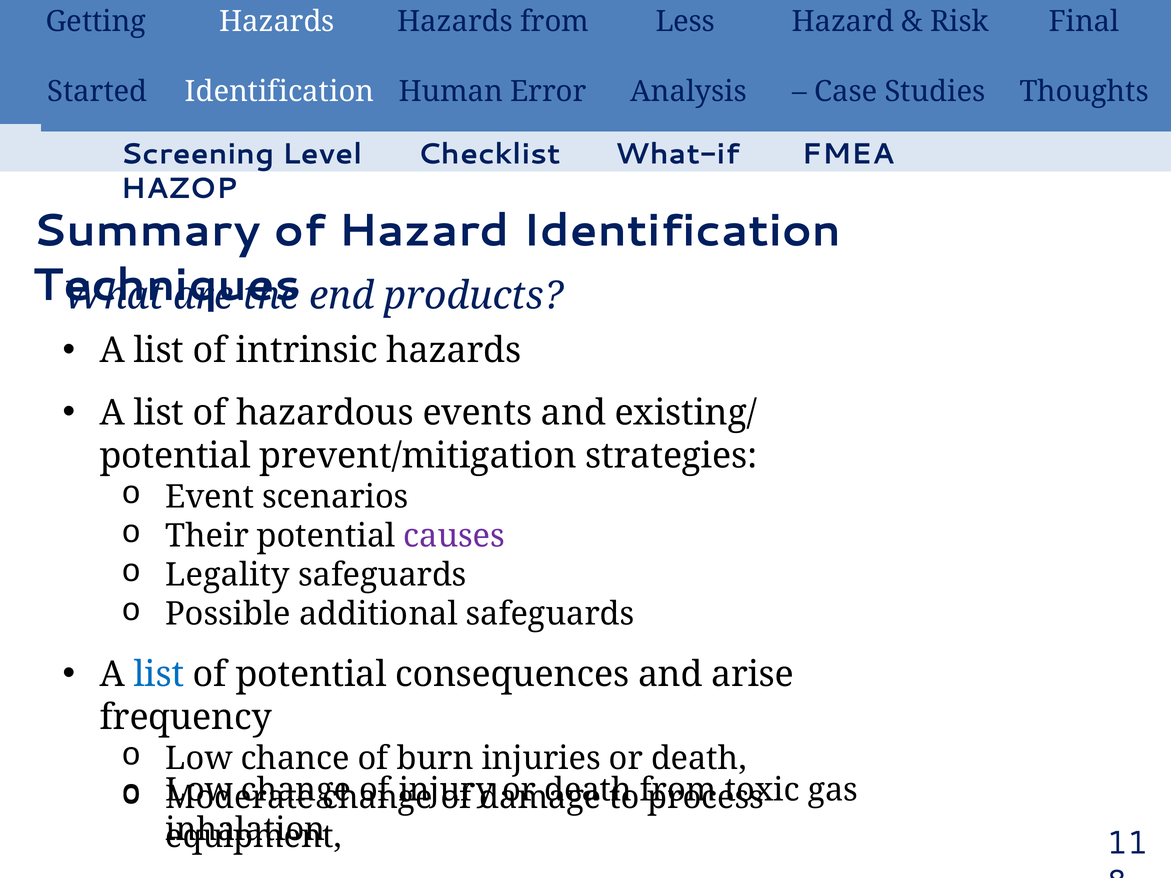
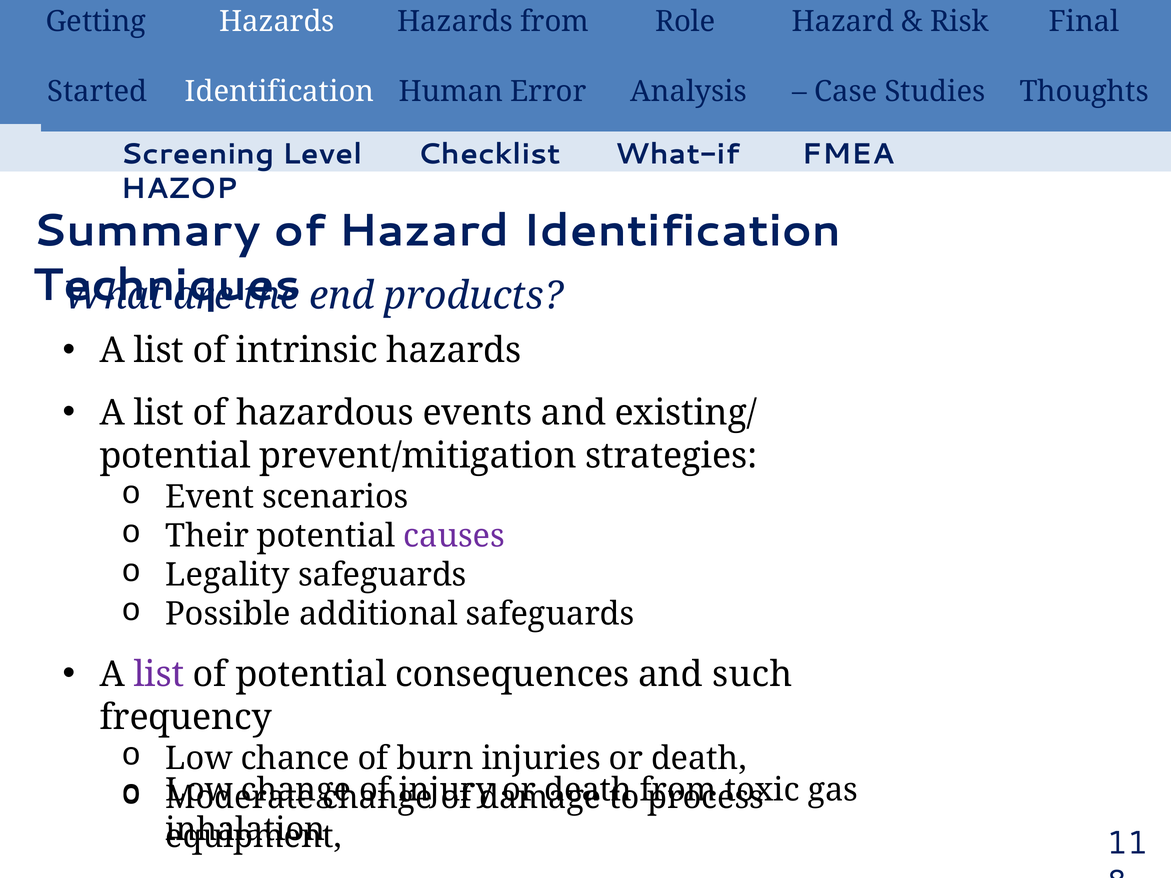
Less: Less -> Role
list at (159, 675) colour: blue -> purple
arise: arise -> such
